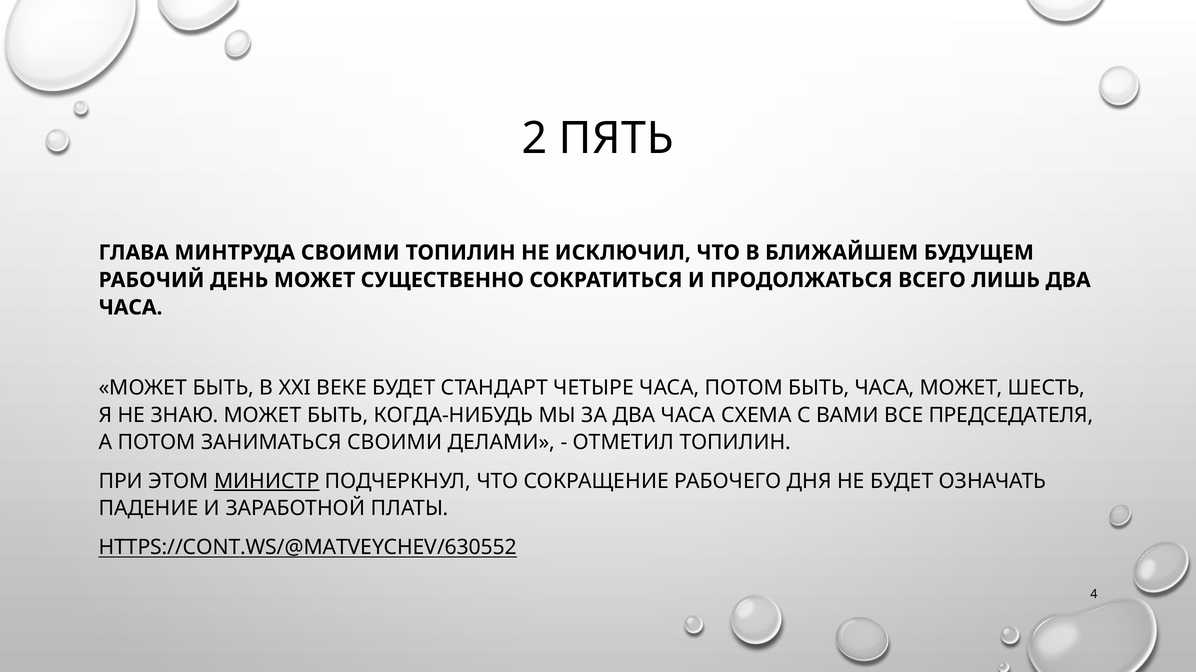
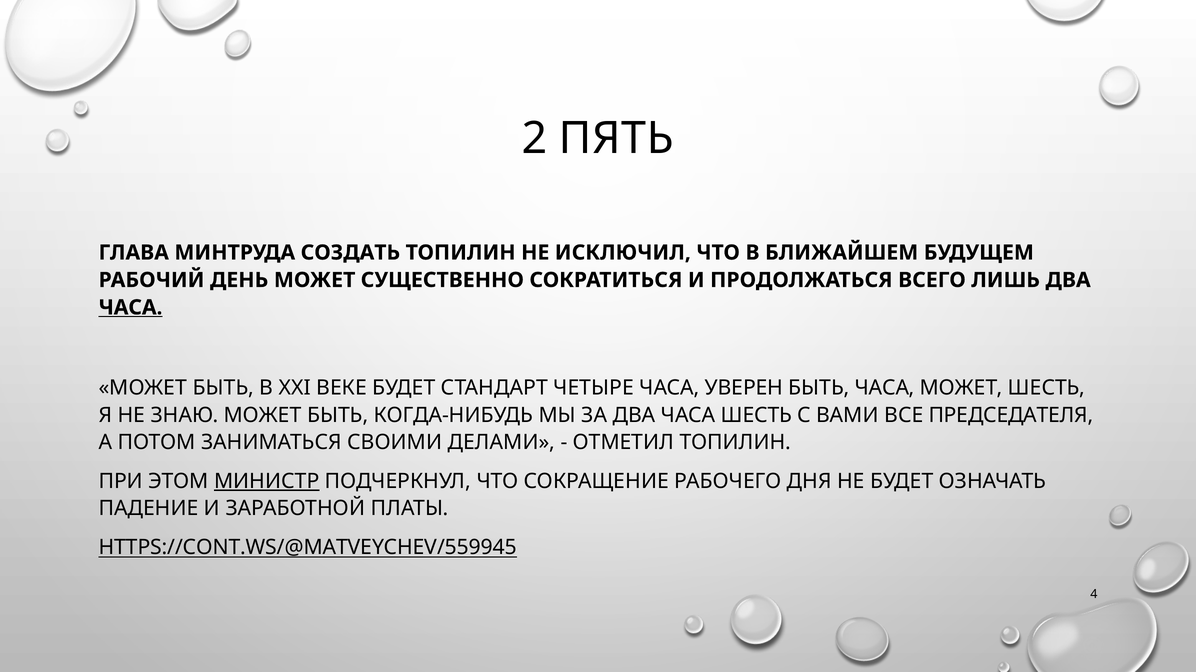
МИНТРУДА СВОИМИ: СВОИМИ -> СОЗДАТЬ
ЧАСА at (131, 308) underline: none -> present
ЧАСА ПОТОМ: ПОТОМ -> УВЕРЕН
ЧАСА СХЕМА: СХЕМА -> ШЕСТЬ
HTTPS://CONT.WS/@MATVEYCHEV/630552: HTTPS://CONT.WS/@MATVEYCHEV/630552 -> HTTPS://CONT.WS/@MATVEYCHEV/559945
